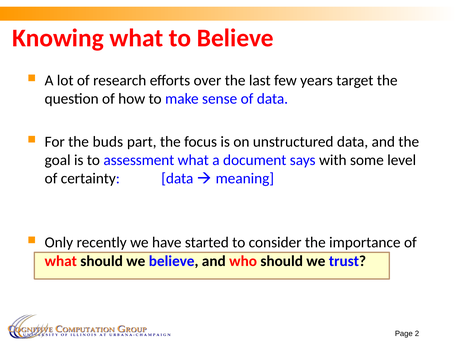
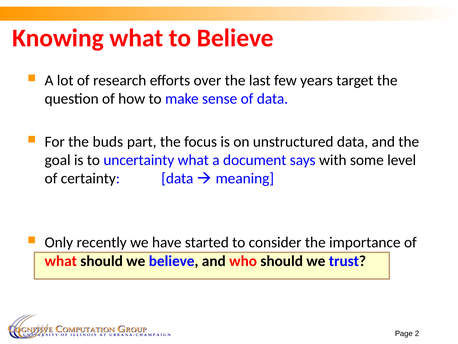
assessment: assessment -> uncertainty
